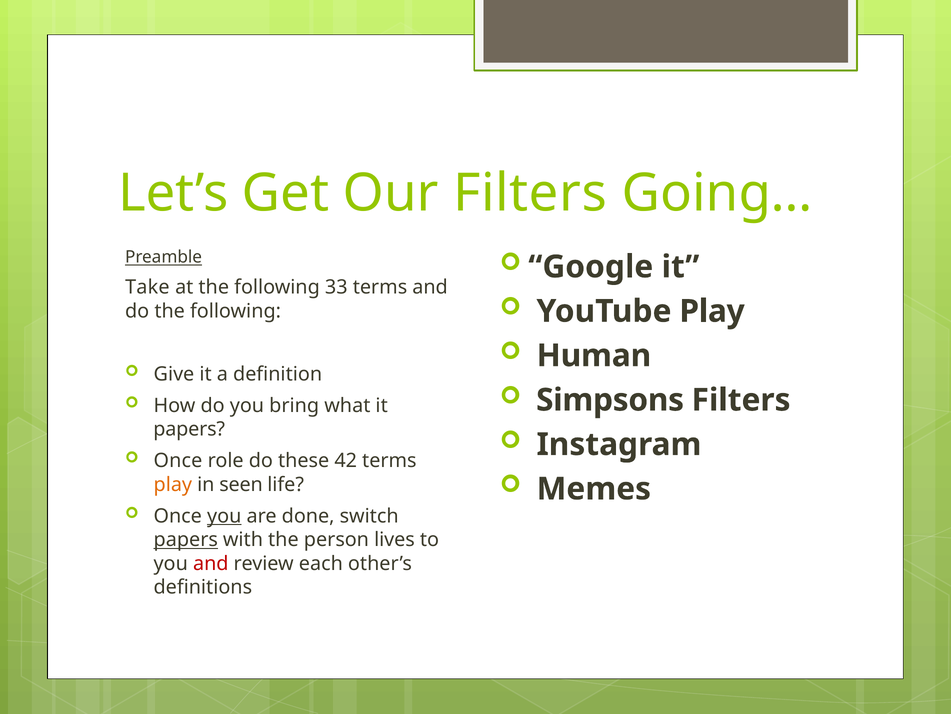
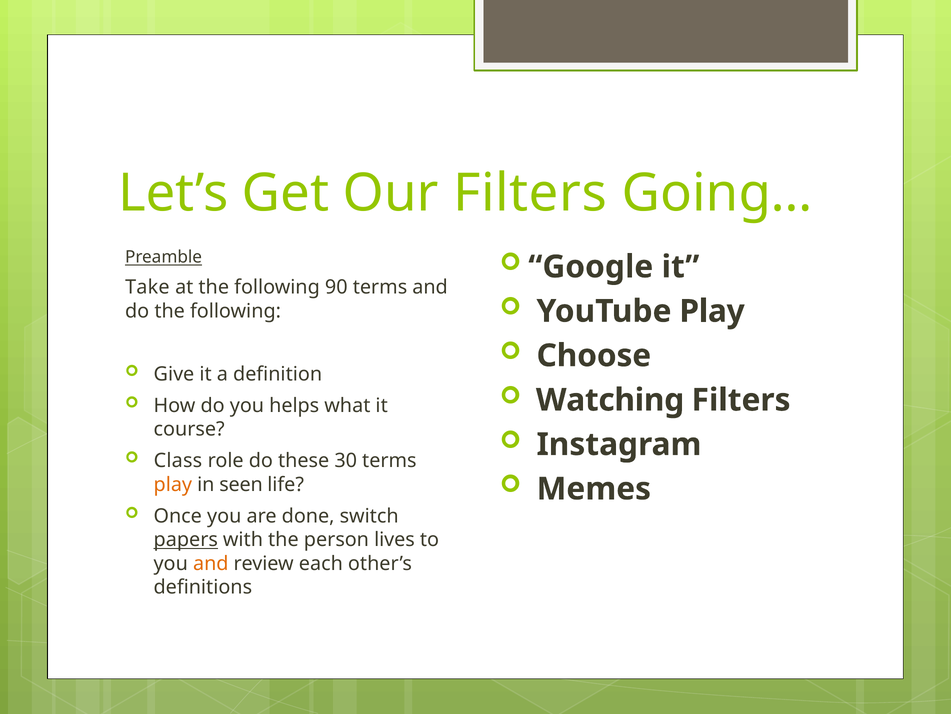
33: 33 -> 90
Human: Human -> Choose
Simpsons: Simpsons -> Watching
bring: bring -> helps
papers at (189, 429): papers -> course
Once at (178, 460): Once -> Class
42: 42 -> 30
you at (224, 516) underline: present -> none
and at (211, 563) colour: red -> orange
